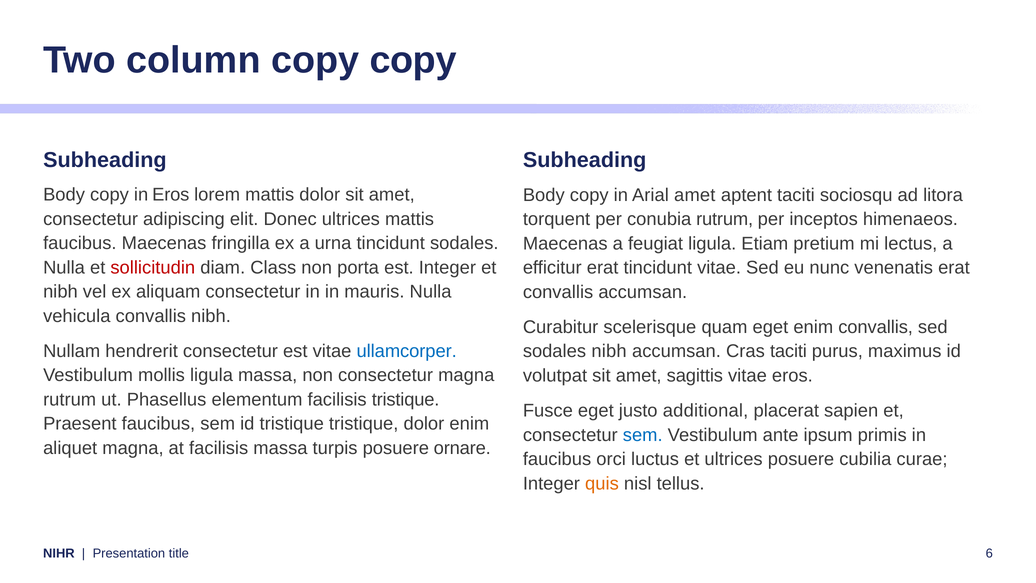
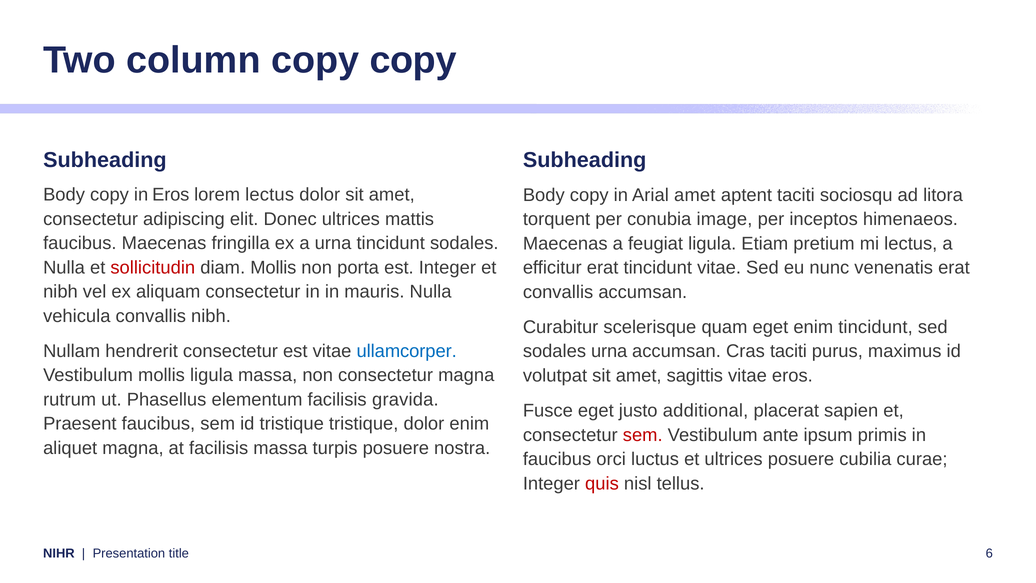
lorem mattis: mattis -> lectus
conubia rutrum: rutrum -> image
diam Class: Class -> Mollis
enim convallis: convallis -> tincidunt
sodales nibh: nibh -> urna
facilisis tristique: tristique -> gravida
sem at (643, 435) colour: blue -> red
ornare: ornare -> nostra
quis colour: orange -> red
